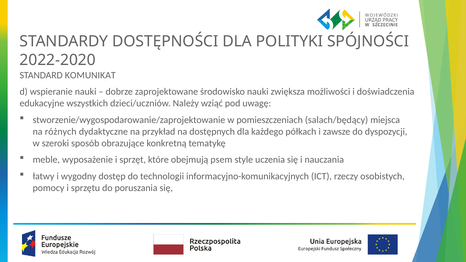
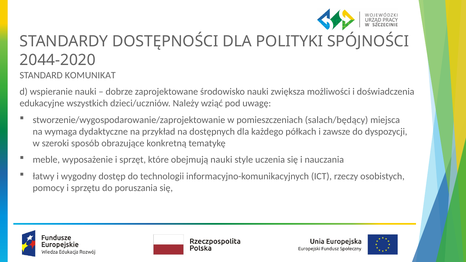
2022-2020: 2022-2020 -> 2044-2020
różnych: różnych -> wymaga
obejmują psem: psem -> nauki
